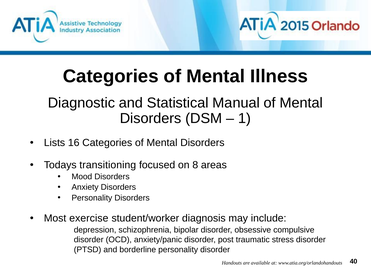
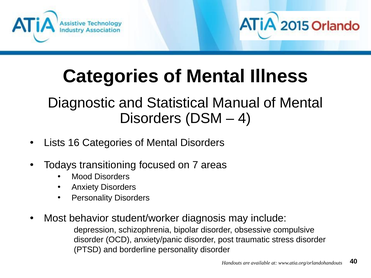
1: 1 -> 4
8: 8 -> 7
exercise: exercise -> behavior
